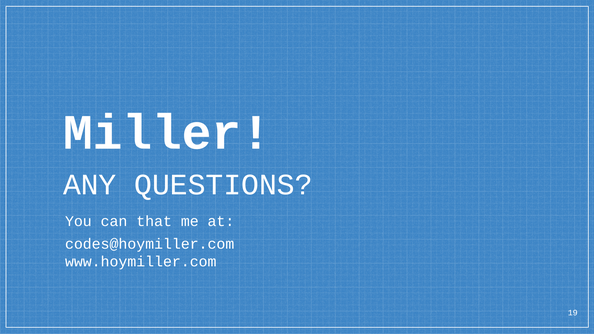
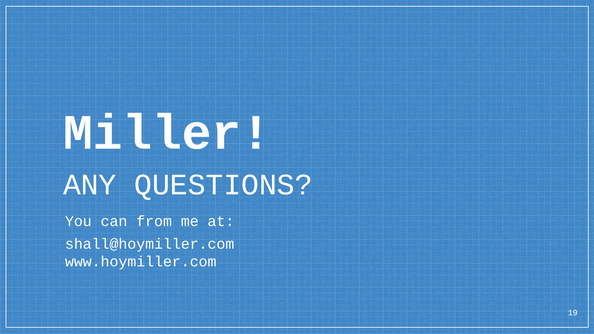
that: that -> from
codes@hoymiller.com: codes@hoymiller.com -> shall@hoymiller.com
